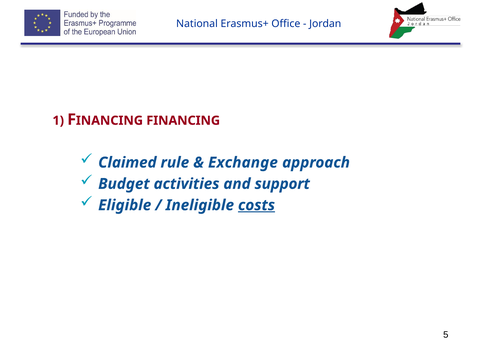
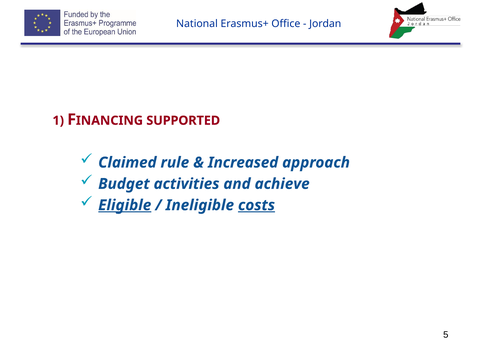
FINANCING: FINANCING -> SUPPORTED
Exchange: Exchange -> Increased
support: support -> achieve
Eligible underline: none -> present
